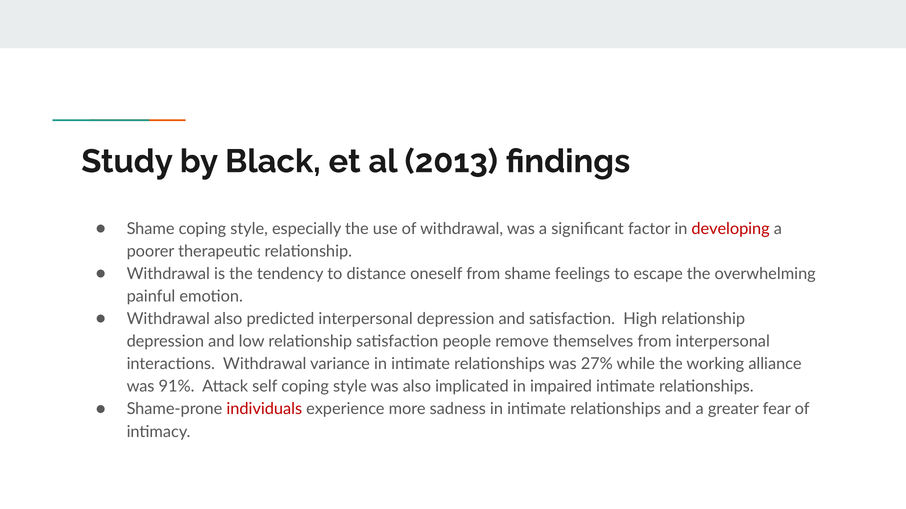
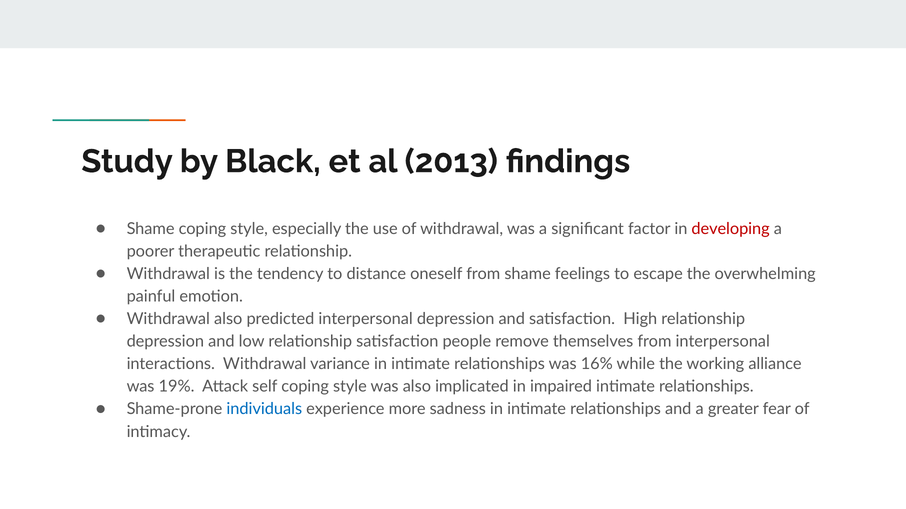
27%: 27% -> 16%
91%: 91% -> 19%
individuals colour: red -> blue
